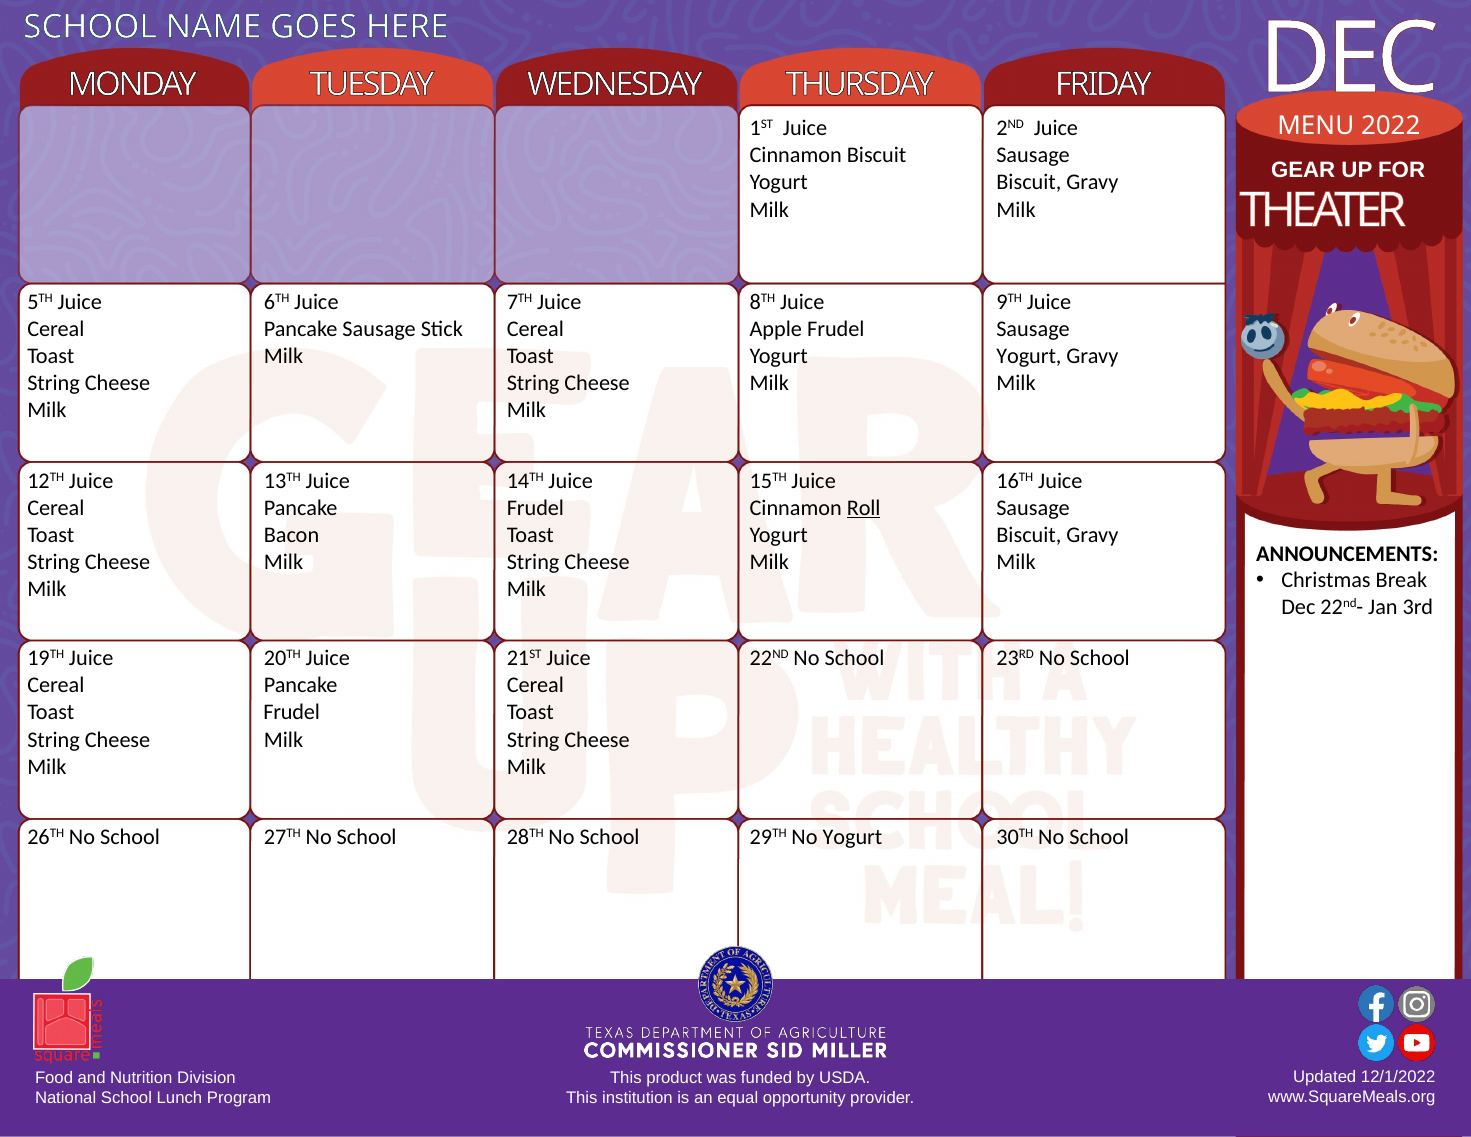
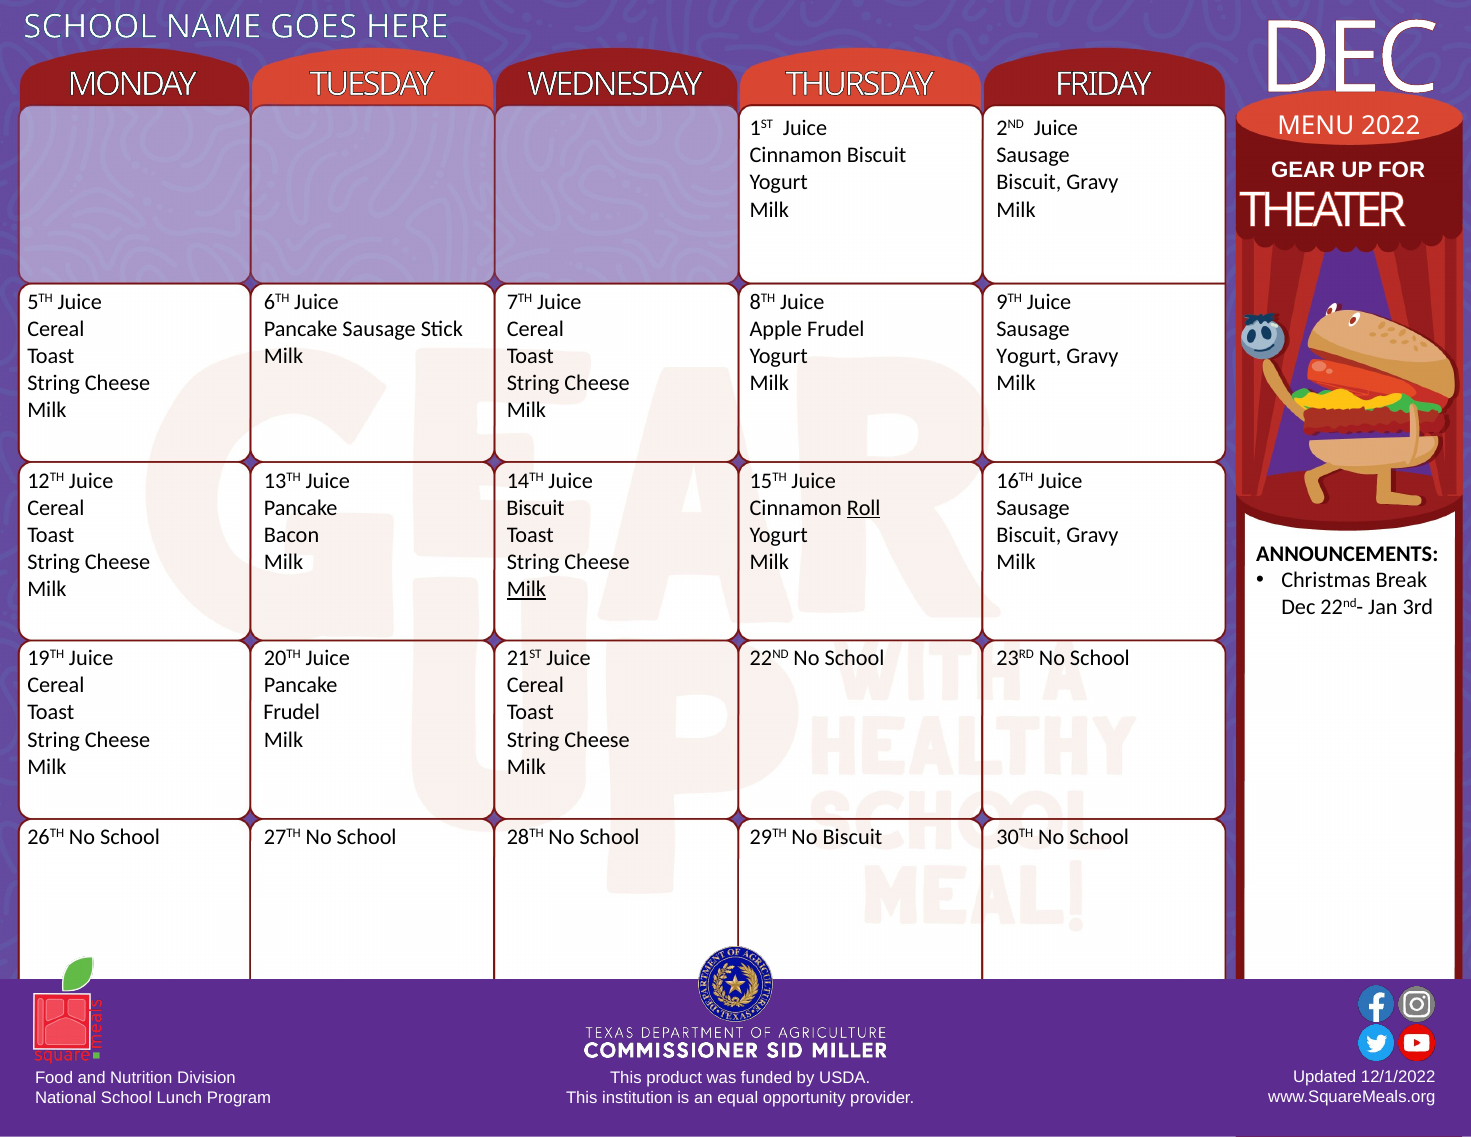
Frudel at (535, 508): Frudel -> Biscuit
Milk at (526, 589) underline: none -> present
No Yogurt: Yogurt -> Biscuit
